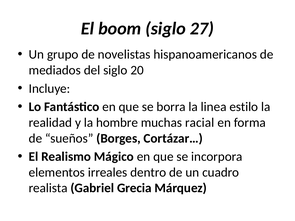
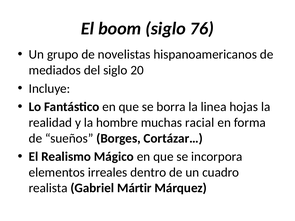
27: 27 -> 76
estilo: estilo -> hojas
Grecia: Grecia -> Mártir
